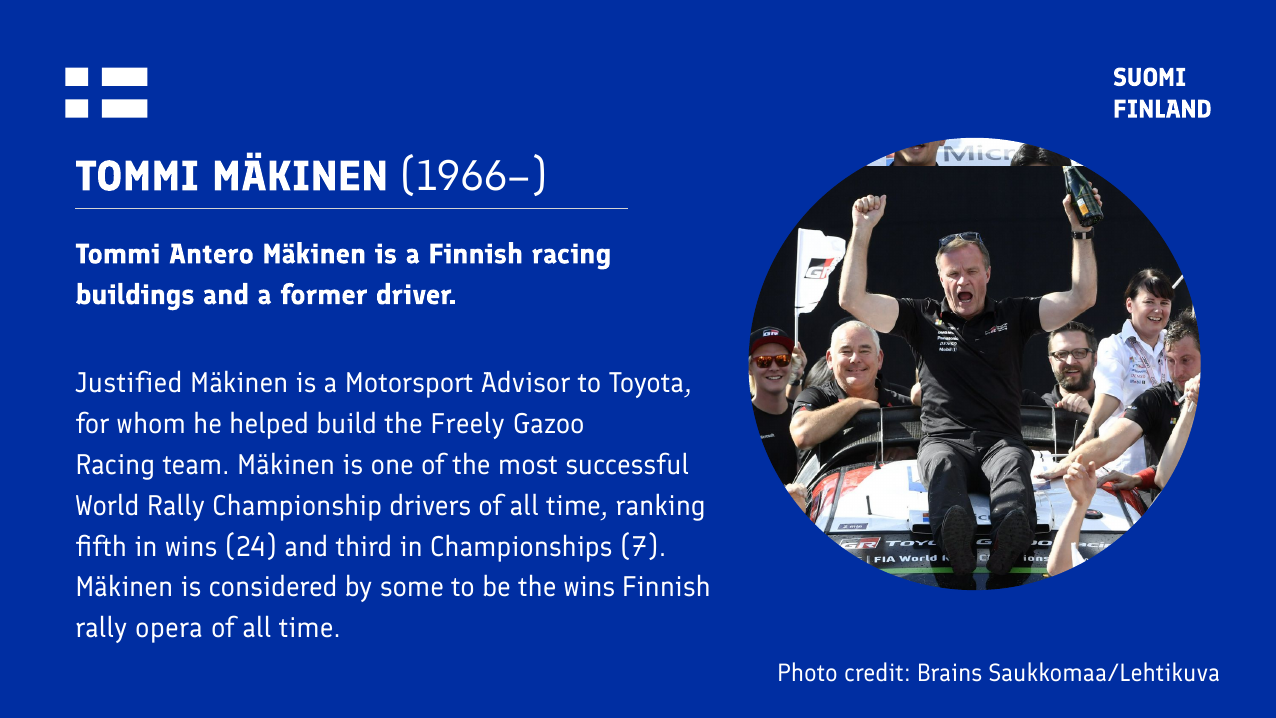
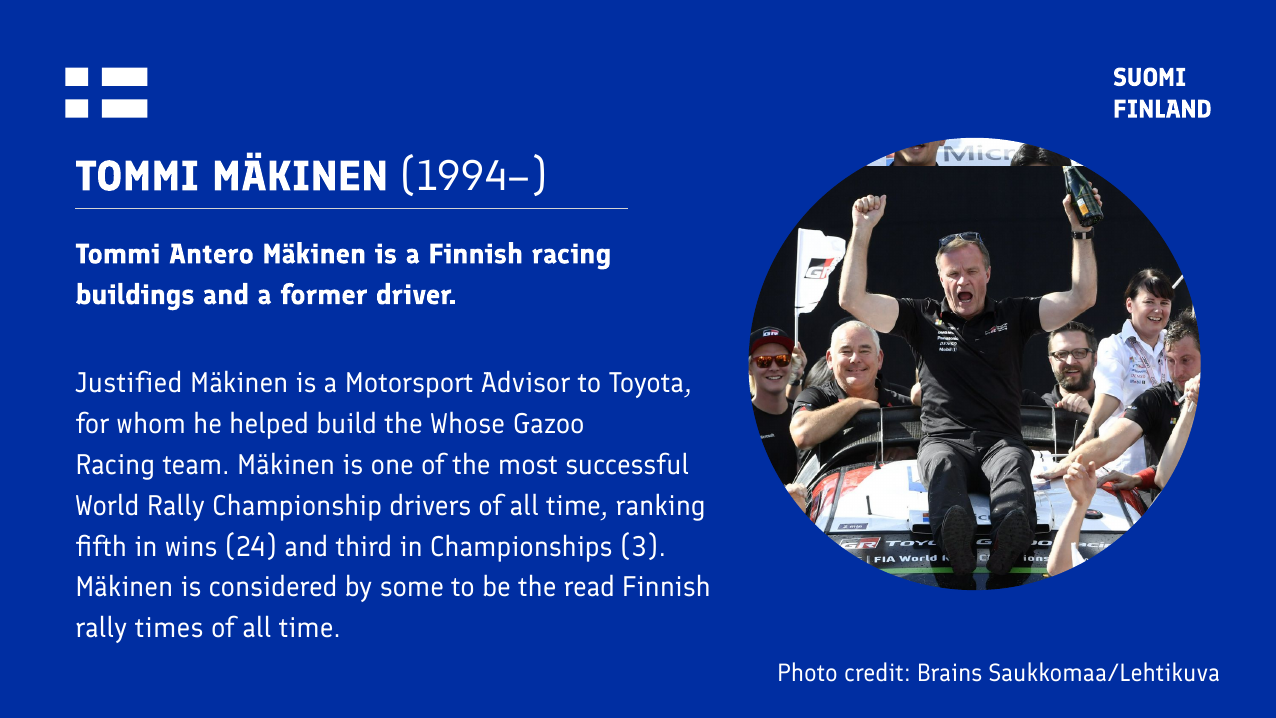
1966–: 1966– -> 1994–
Freely: Freely -> Whose
7: 7 -> 3
the wins: wins -> read
opera: opera -> times
